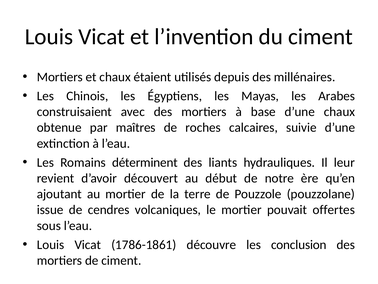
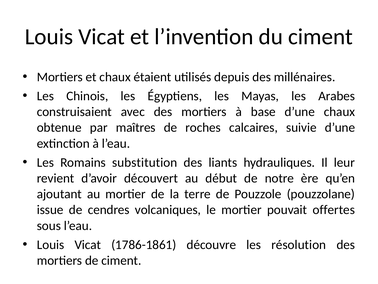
déterminent: déterminent -> substitution
conclusion: conclusion -> résolution
